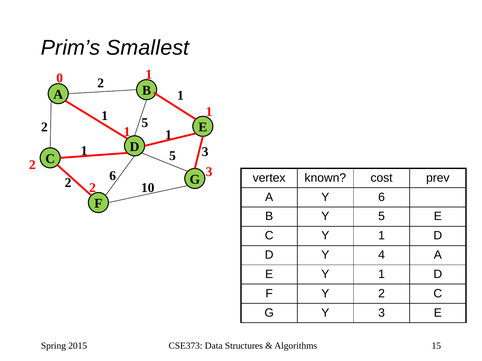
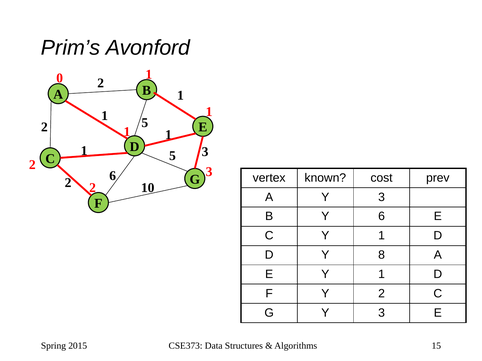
Smallest: Smallest -> Avonford
A Y 6: 6 -> 3
Y 5: 5 -> 6
4: 4 -> 8
